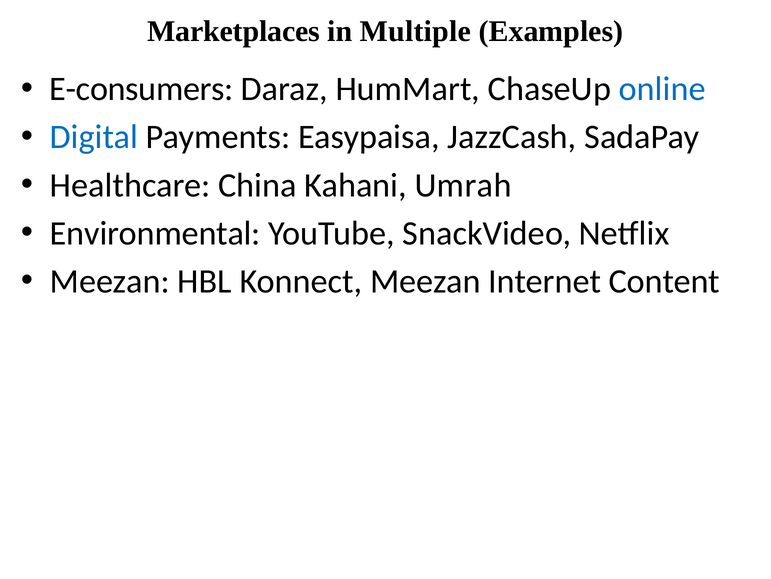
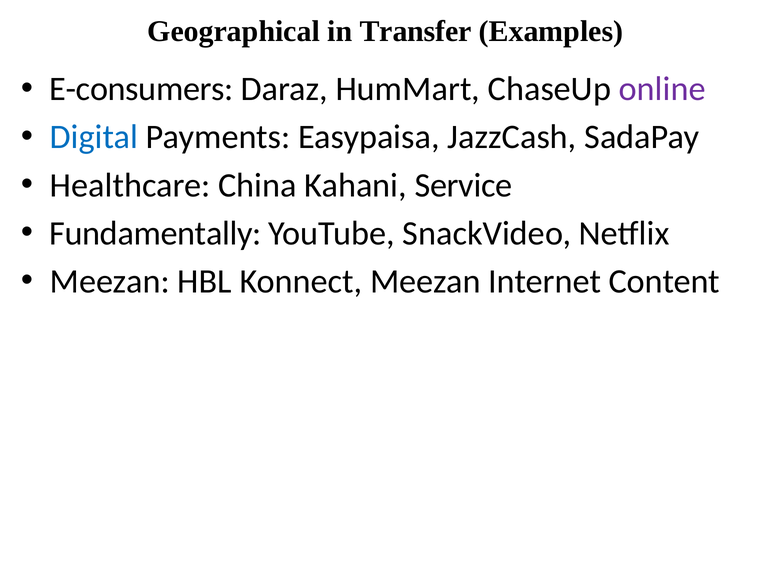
Marketplaces: Marketplaces -> Geographical
Multiple: Multiple -> Transfer
online colour: blue -> purple
Umrah: Umrah -> Service
Environmental: Environmental -> Fundamentally
